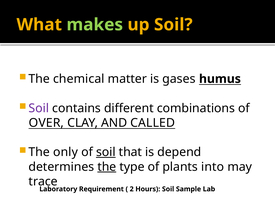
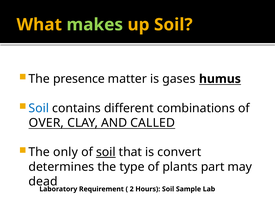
chemical: chemical -> presence
Soil at (39, 108) colour: purple -> blue
depend: depend -> convert
the at (107, 167) underline: present -> none
into: into -> part
trace: trace -> dead
